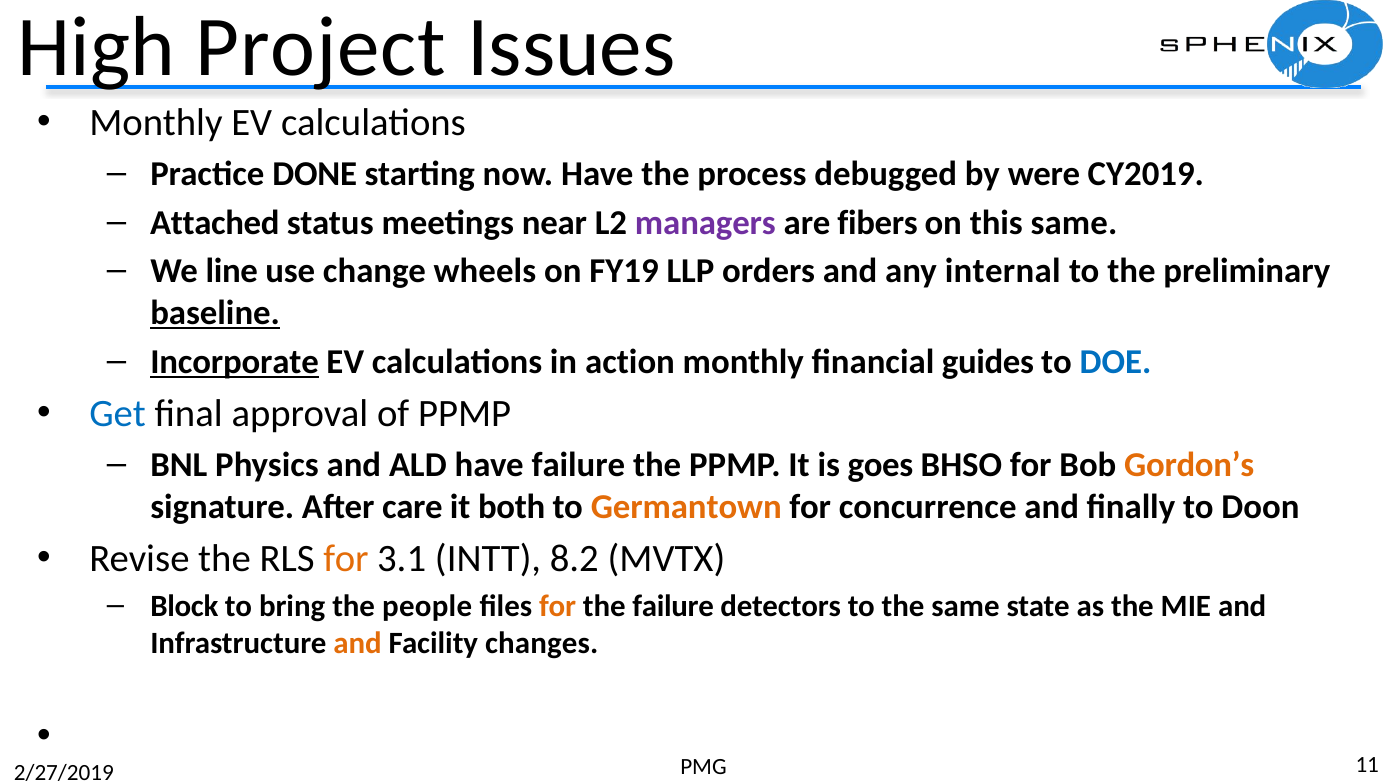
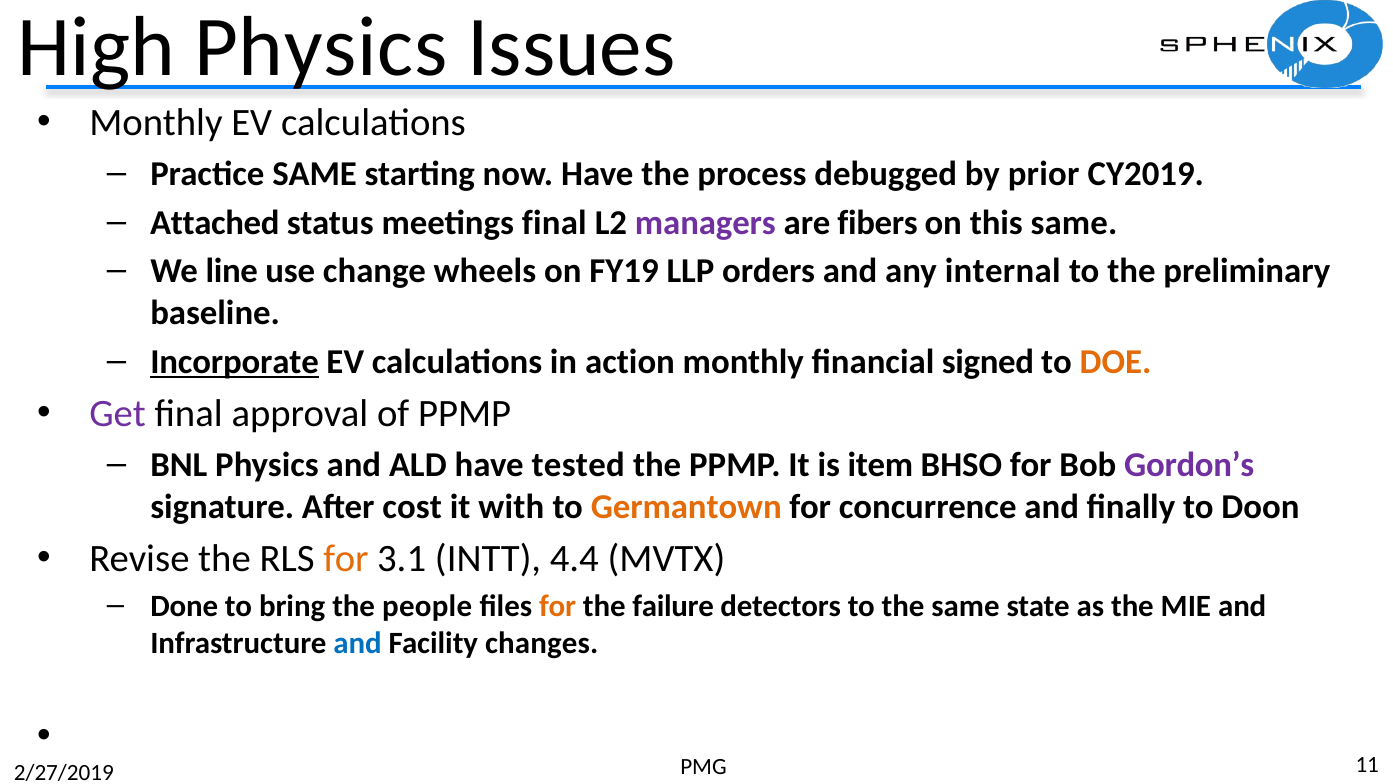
High Project: Project -> Physics
Practice DONE: DONE -> SAME
were: were -> prior
meetings near: near -> final
baseline underline: present -> none
guides: guides -> signed
DOE colour: blue -> orange
Get colour: blue -> purple
have failure: failure -> tested
goes: goes -> item
Gordon’s colour: orange -> purple
care: care -> cost
both: both -> with
8.2: 8.2 -> 4.4
Block: Block -> Done
and at (358, 643) colour: orange -> blue
